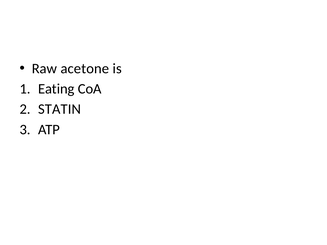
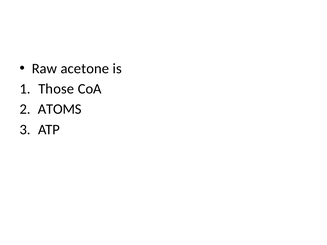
Eating: Eating -> Those
STATIN: STATIN -> ATOMS
